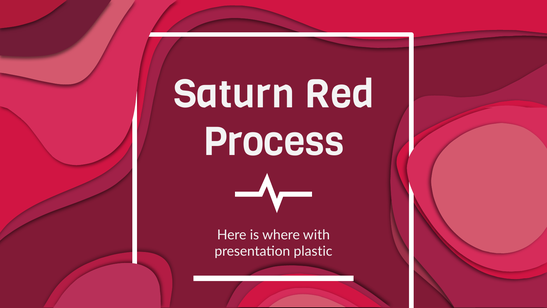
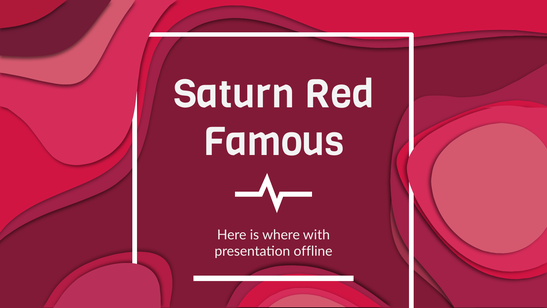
Process: Process -> Famous
plastic: plastic -> offline
